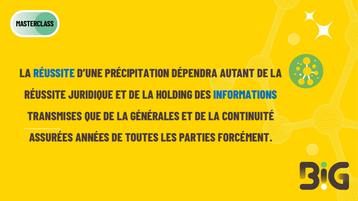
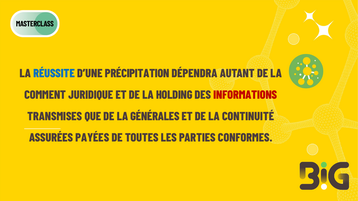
RÉUSSITE at (45, 95): RÉUSSITE -> COMMENT
INFORMATIONS colour: blue -> red
ANNÉES: ANNÉES -> PAYÉES
FORCÉMENT: FORCÉMENT -> CONFORMES
